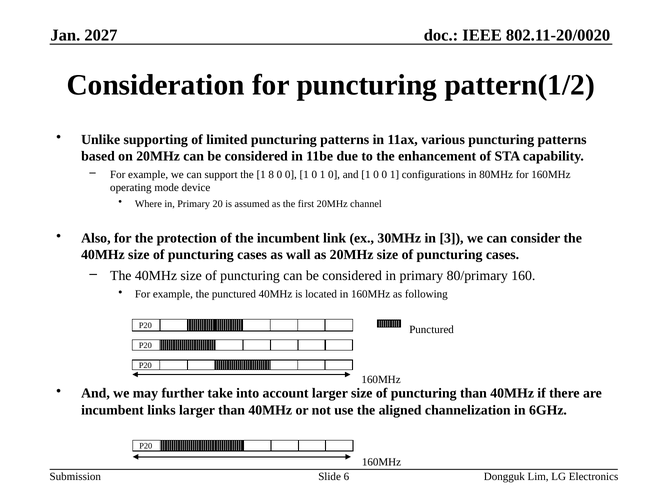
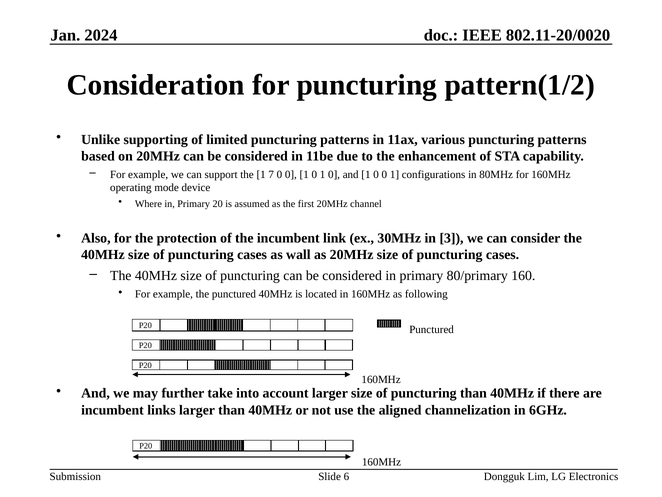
2027: 2027 -> 2024
8: 8 -> 7
